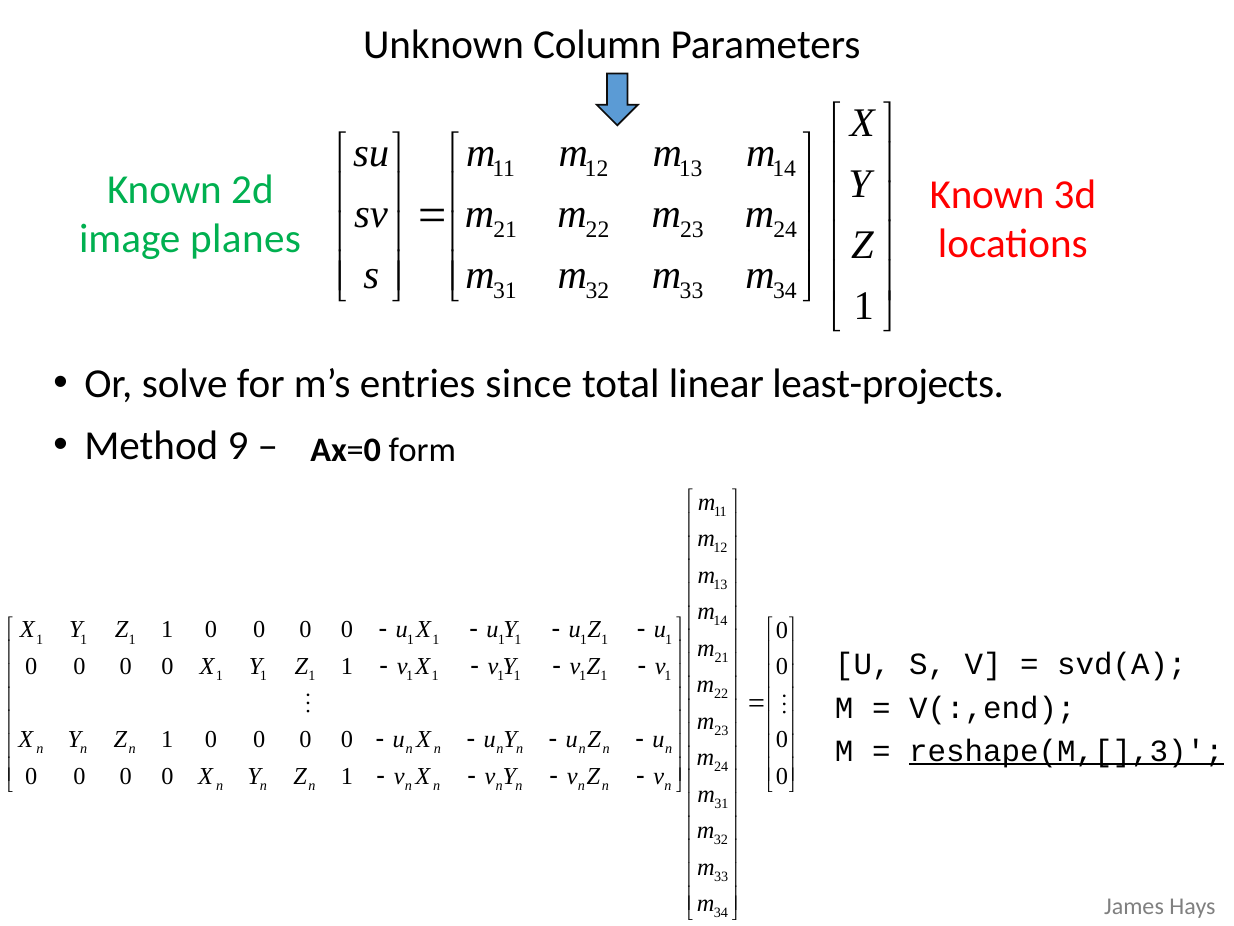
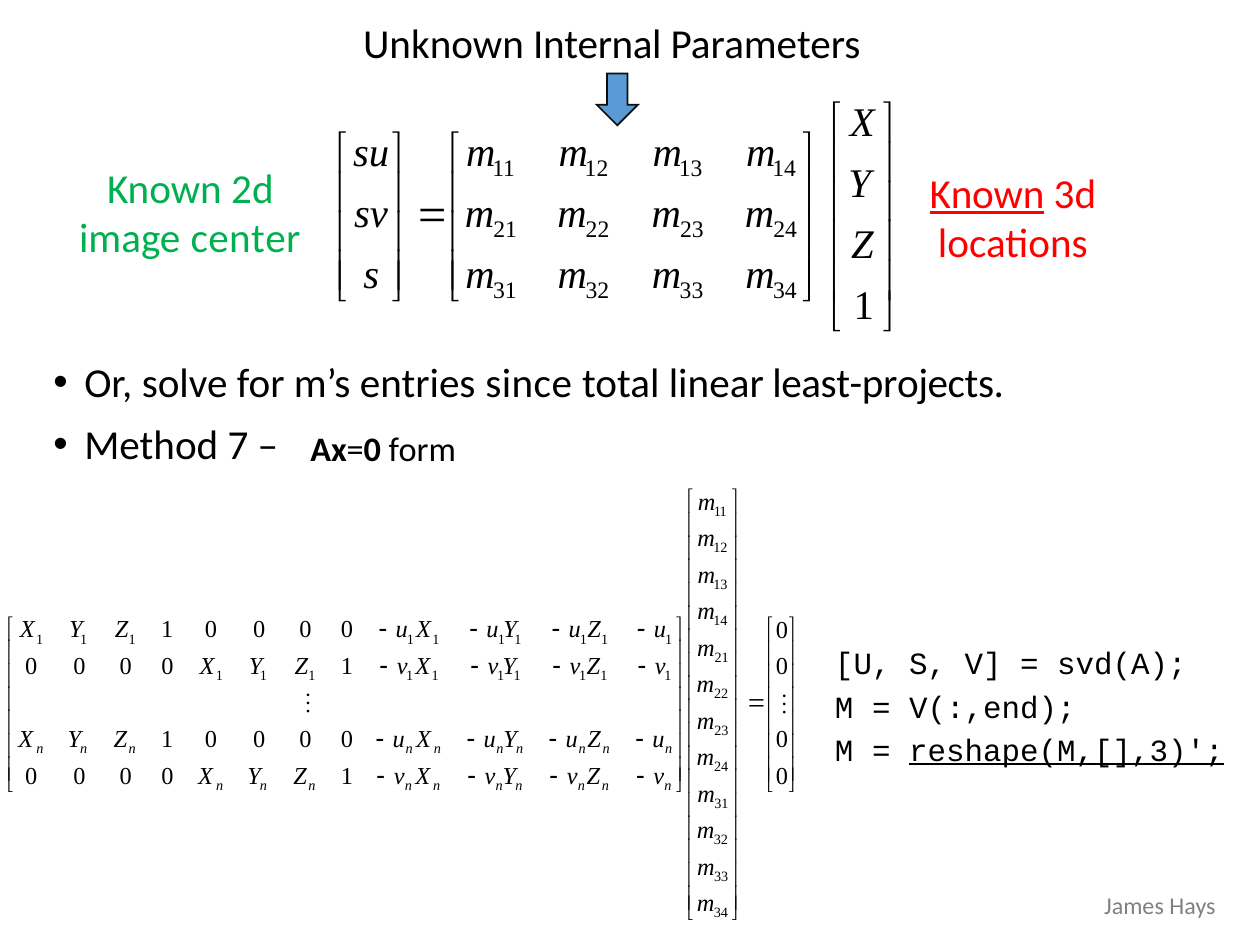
Column: Column -> Internal
Known at (987, 195) underline: none -> present
planes: planes -> center
9: 9 -> 7
